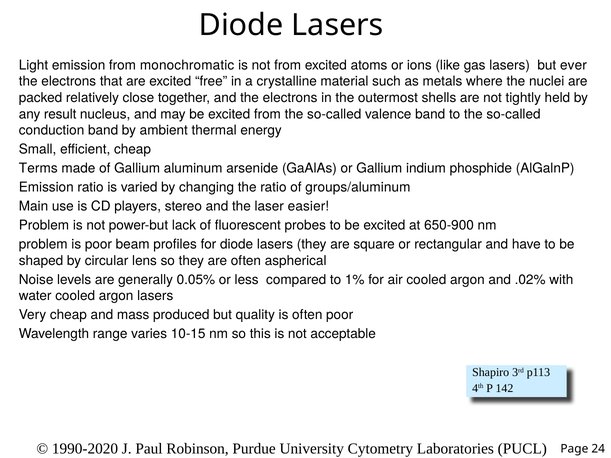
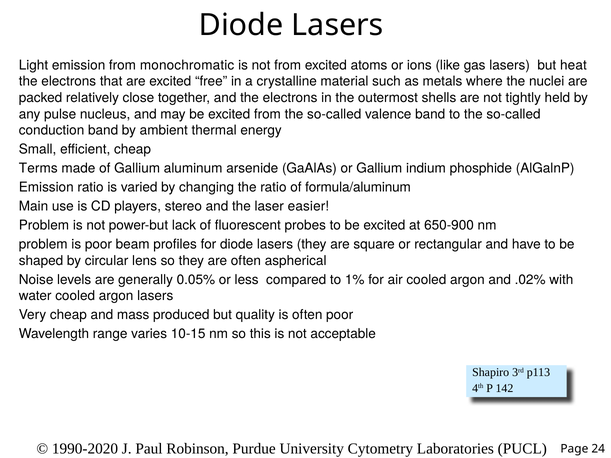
ever: ever -> heat
result: result -> pulse
groups/aluminum: groups/aluminum -> formula/aluminum
